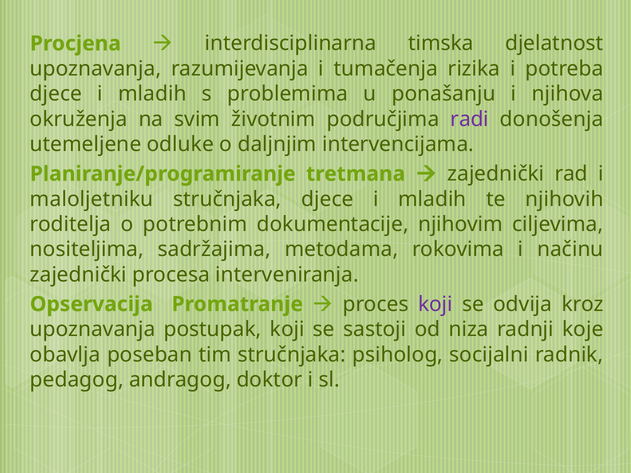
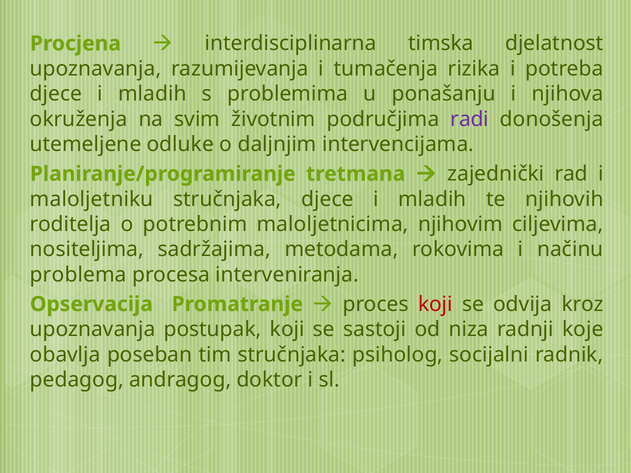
dokumentacije: dokumentacije -> maloljetnicima
zajednički at (78, 275): zajednički -> problema
koji at (435, 304) colour: purple -> red
